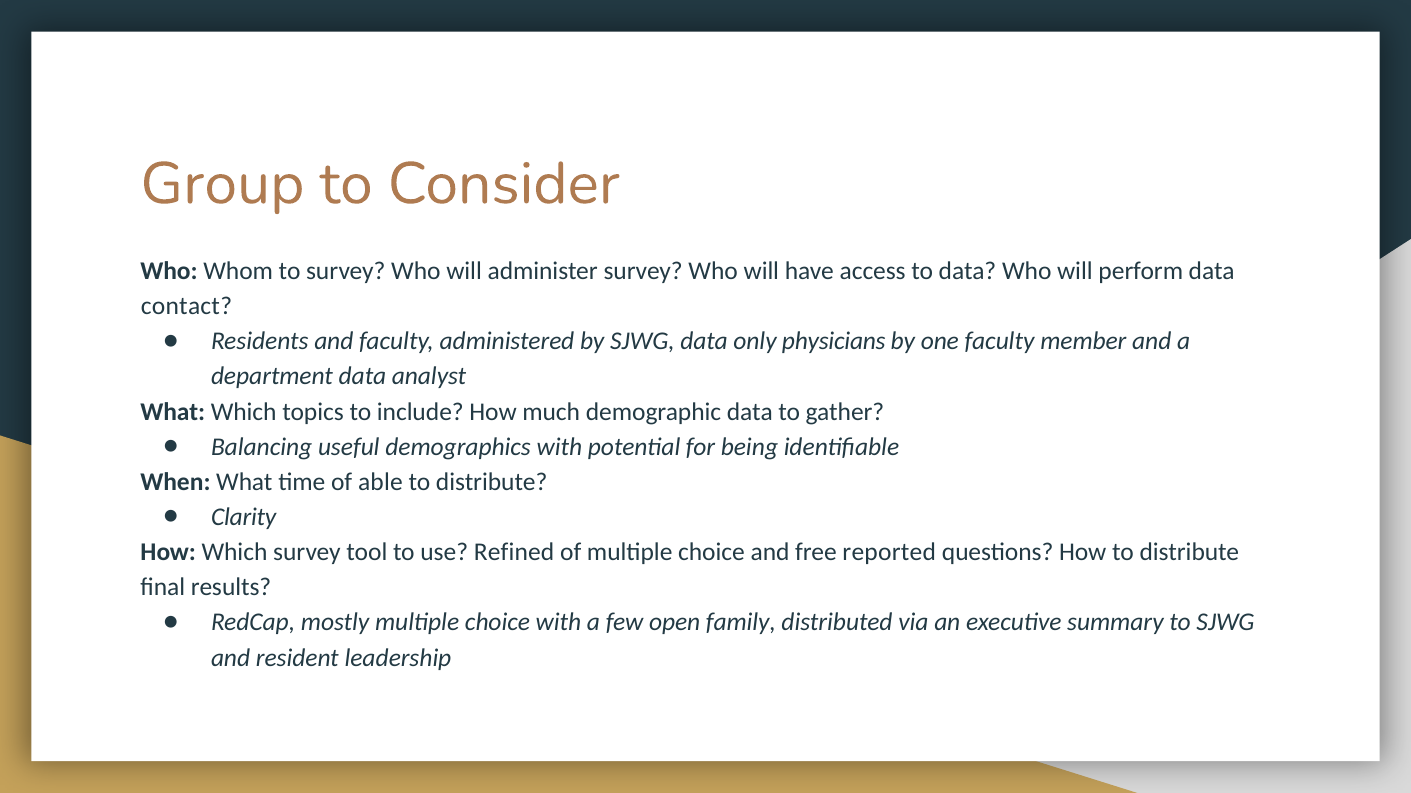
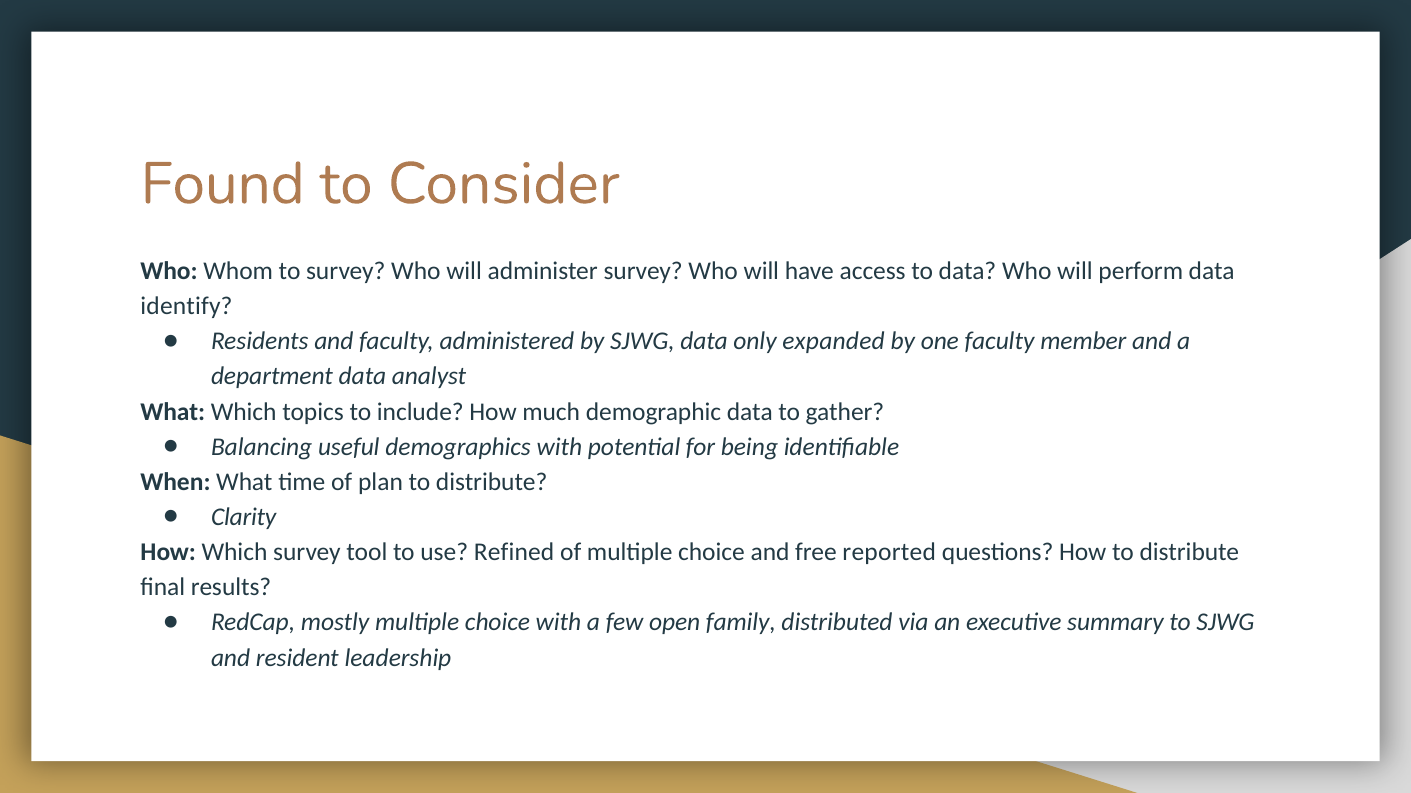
Group: Group -> Found
contact: contact -> identify
physicians: physicians -> expanded
able: able -> plan
